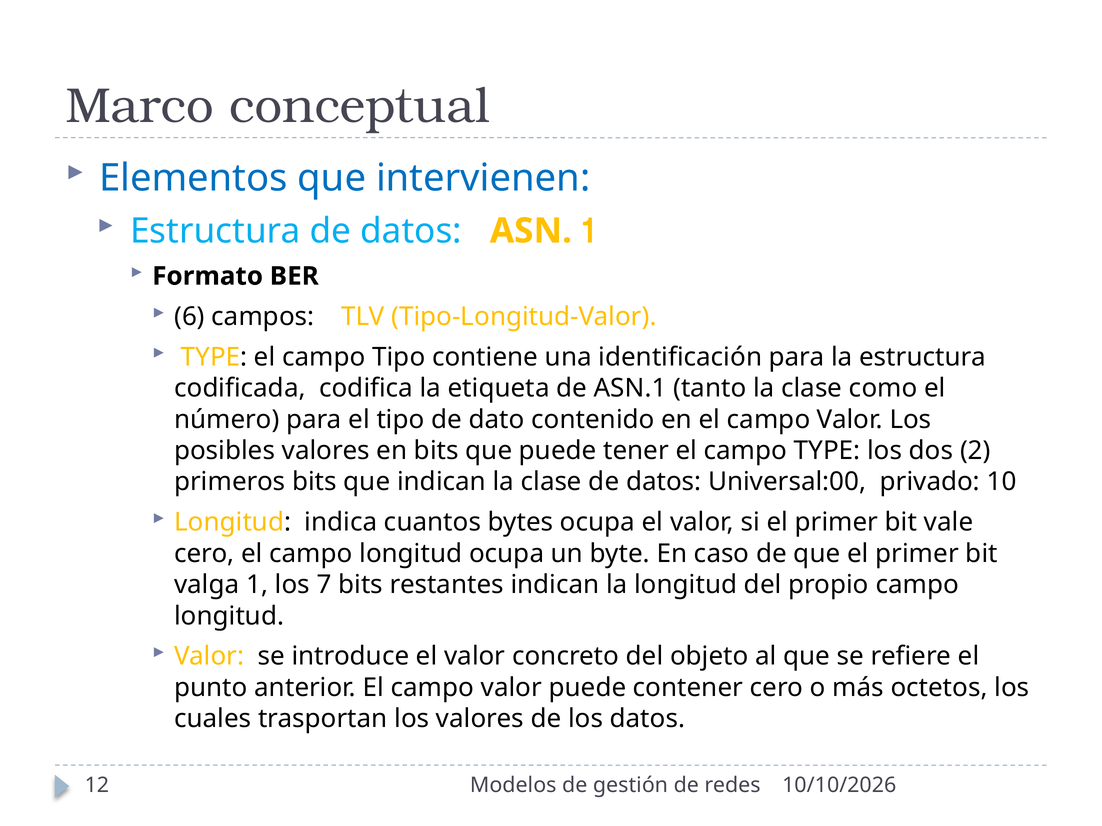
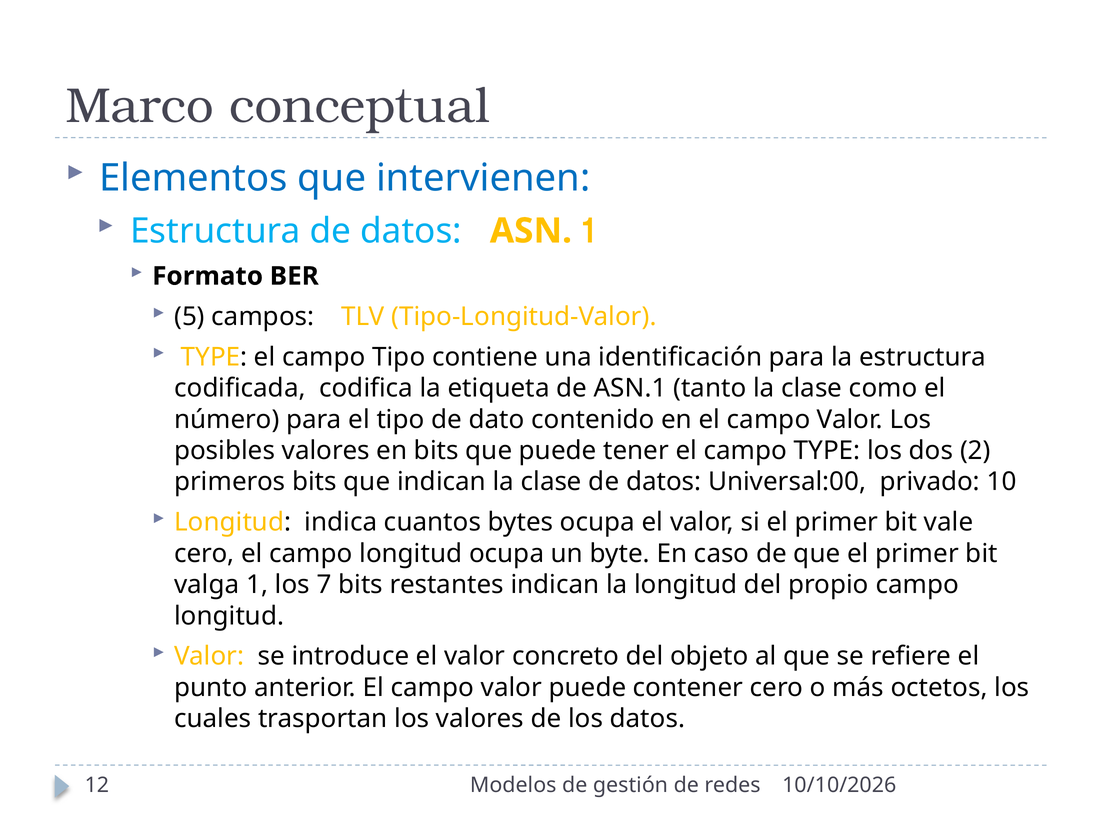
6: 6 -> 5
